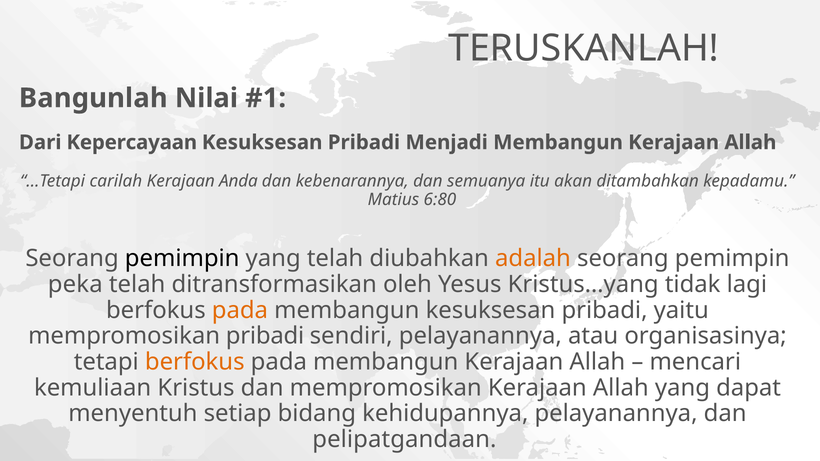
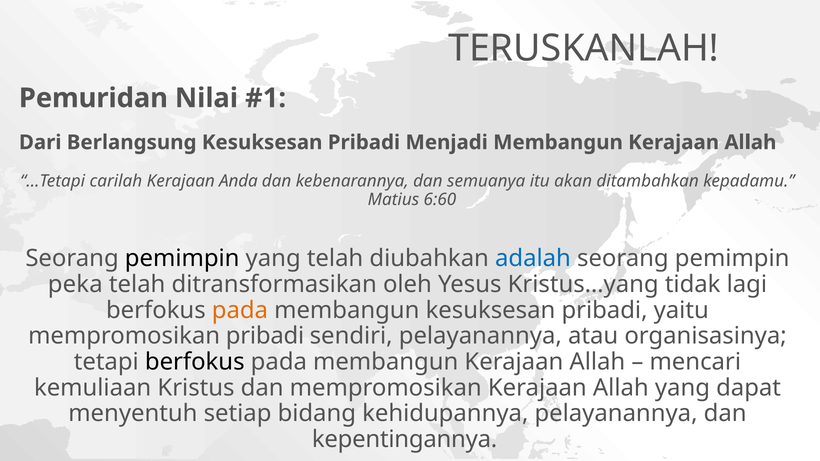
Bangunlah: Bangunlah -> Pemuridan
Kepercayaan: Kepercayaan -> Berlangsung
6:80: 6:80 -> 6:60
adalah colour: orange -> blue
berfokus at (195, 362) colour: orange -> black
pelipatgandaan: pelipatgandaan -> kepentingannya
